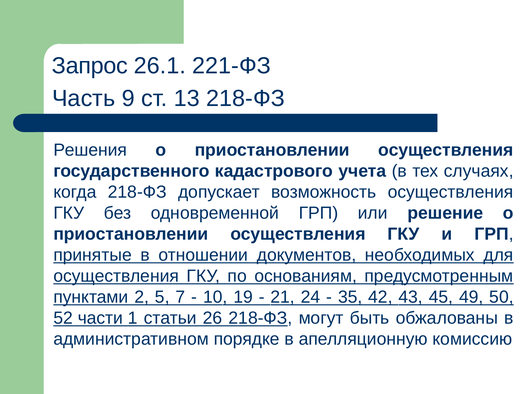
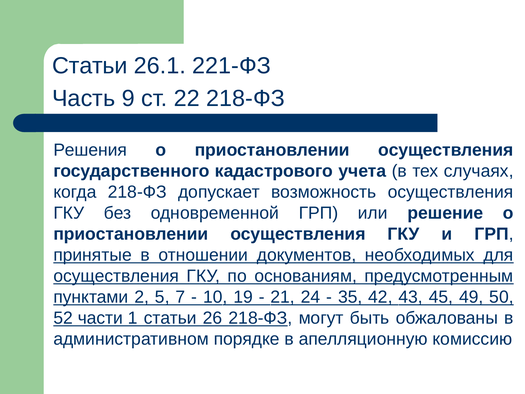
Запрос at (90, 66): Запрос -> Статьи
13: 13 -> 22
